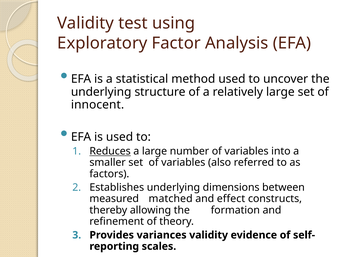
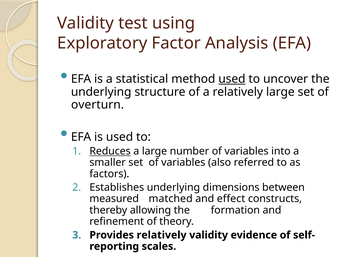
used at (232, 79) underline: none -> present
innocent: innocent -> overturn
Provides variances: variances -> relatively
